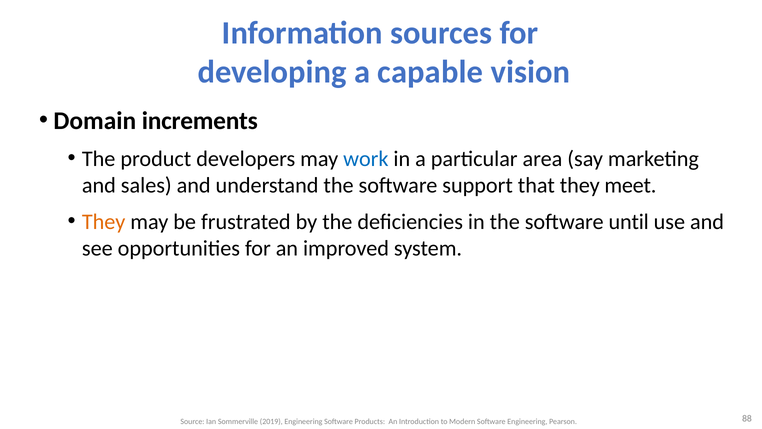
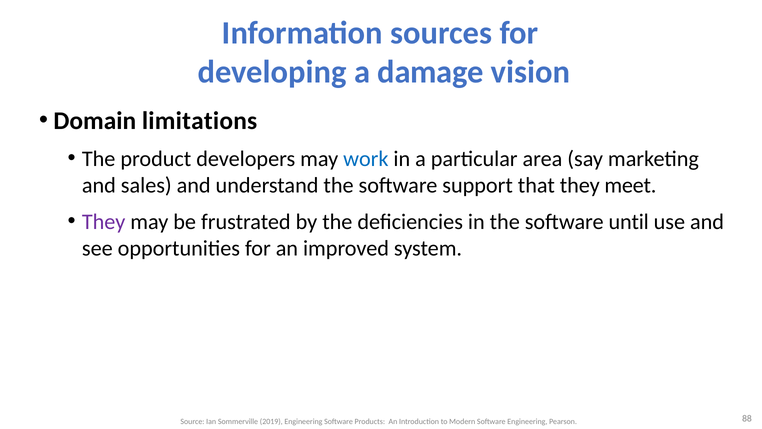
capable: capable -> damage
increments: increments -> limitations
They at (104, 222) colour: orange -> purple
